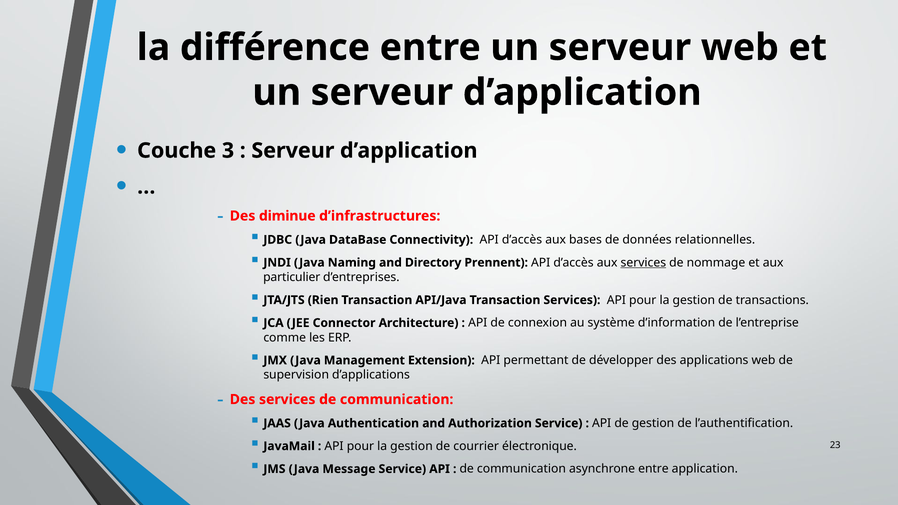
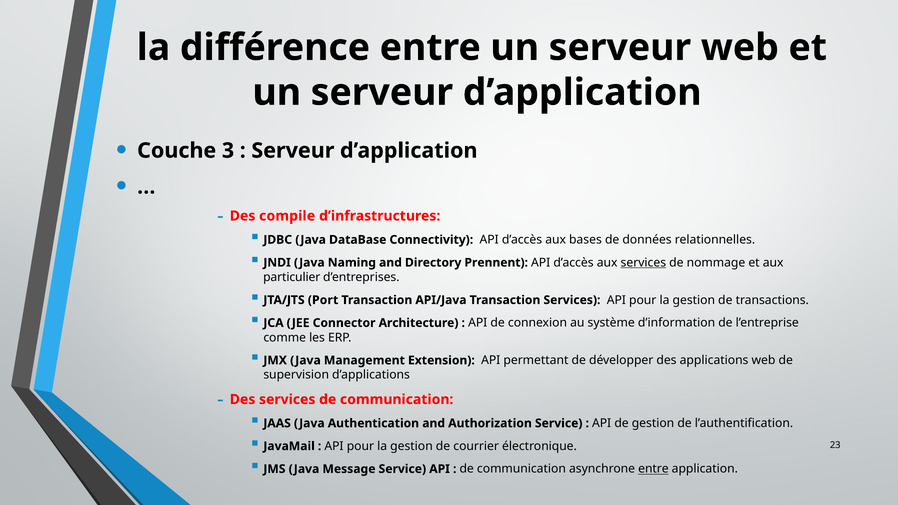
diminue: diminue -> compile
Rien: Rien -> Port
entre at (653, 469) underline: none -> present
